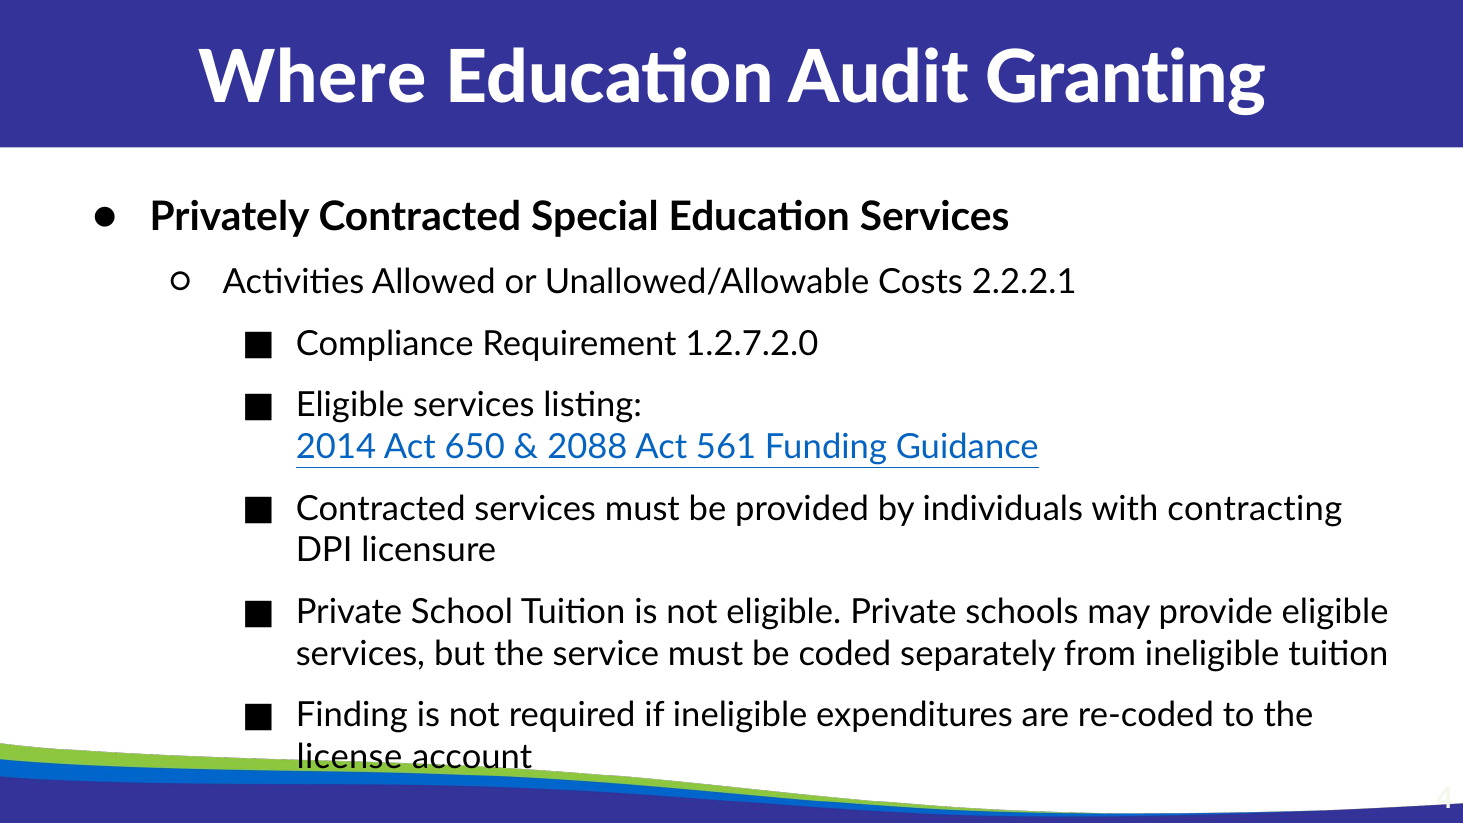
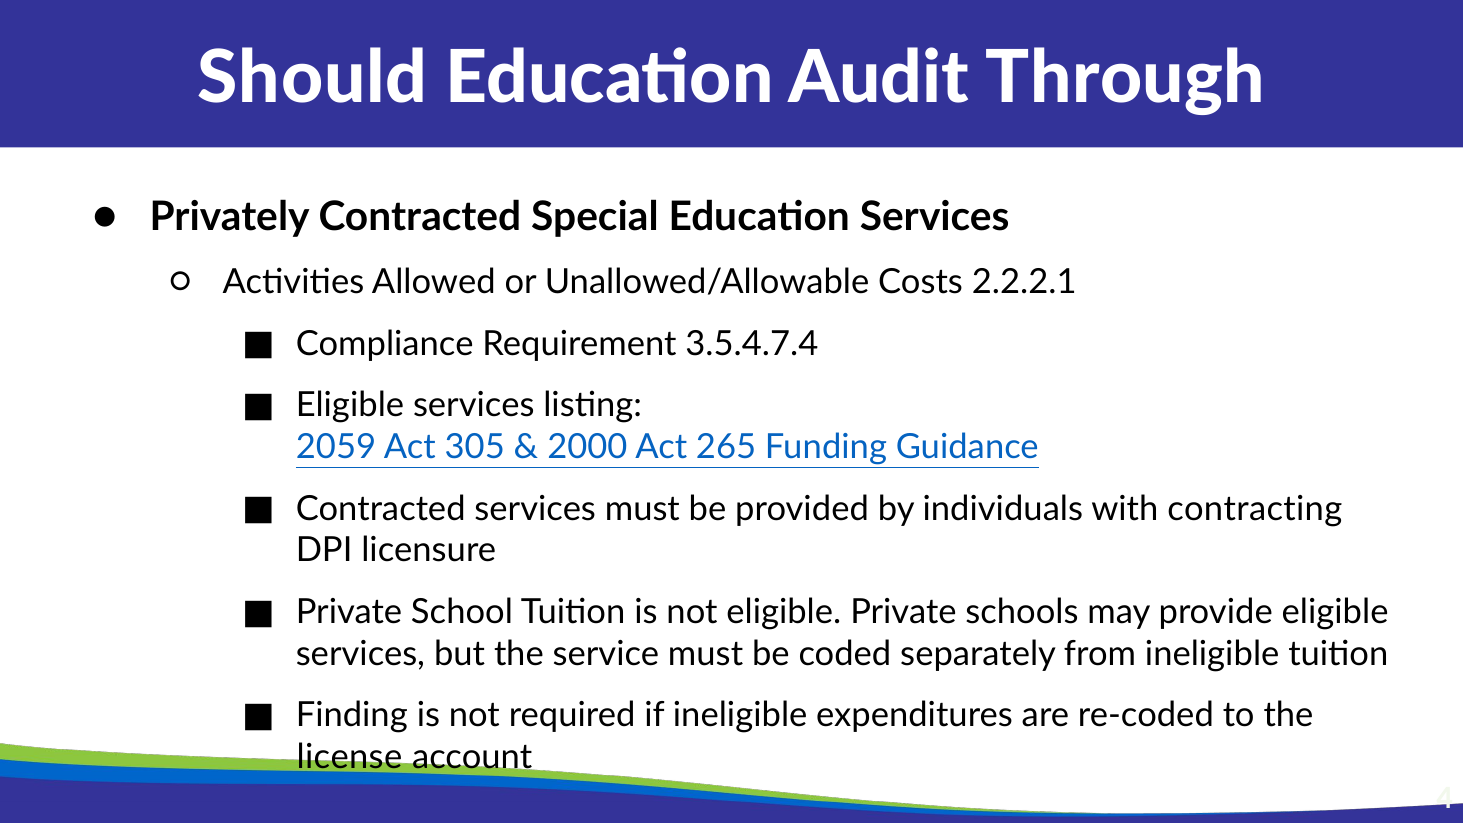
Where: Where -> Should
Granting: Granting -> Through
1.2.7.2.0: 1.2.7.2.0 -> 3.5.4.7.4
2014: 2014 -> 2059
650: 650 -> 305
2088: 2088 -> 2000
561: 561 -> 265
